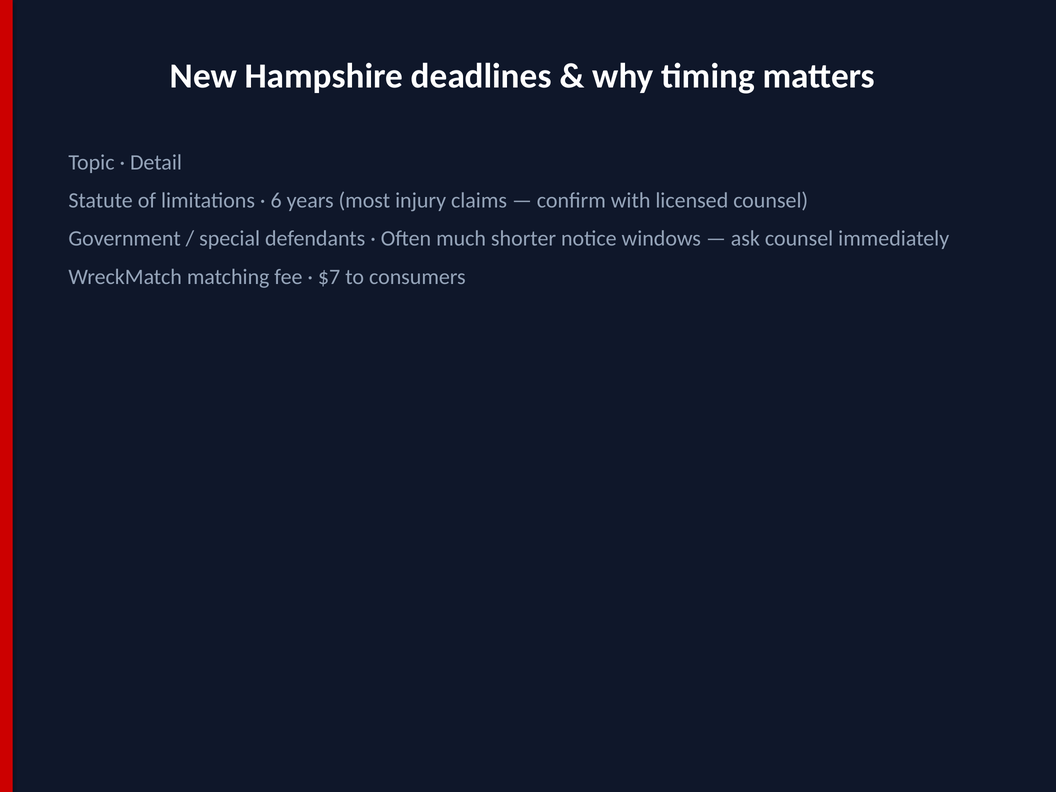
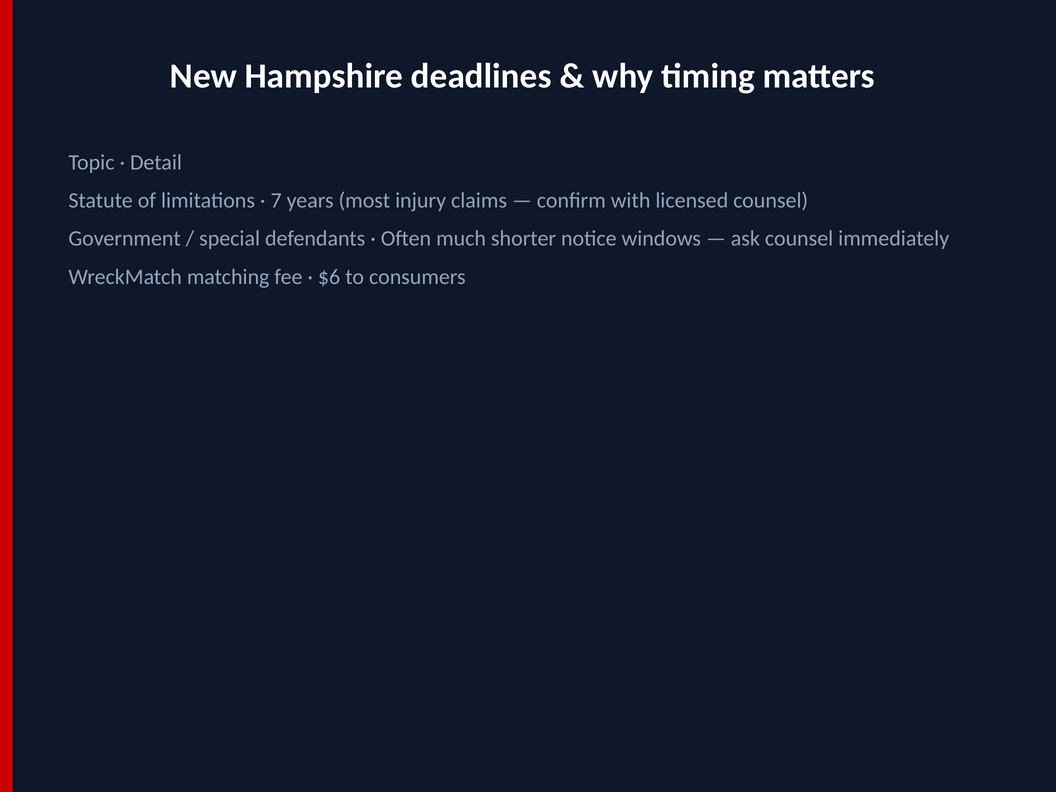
6: 6 -> 7
$7: $7 -> $6
